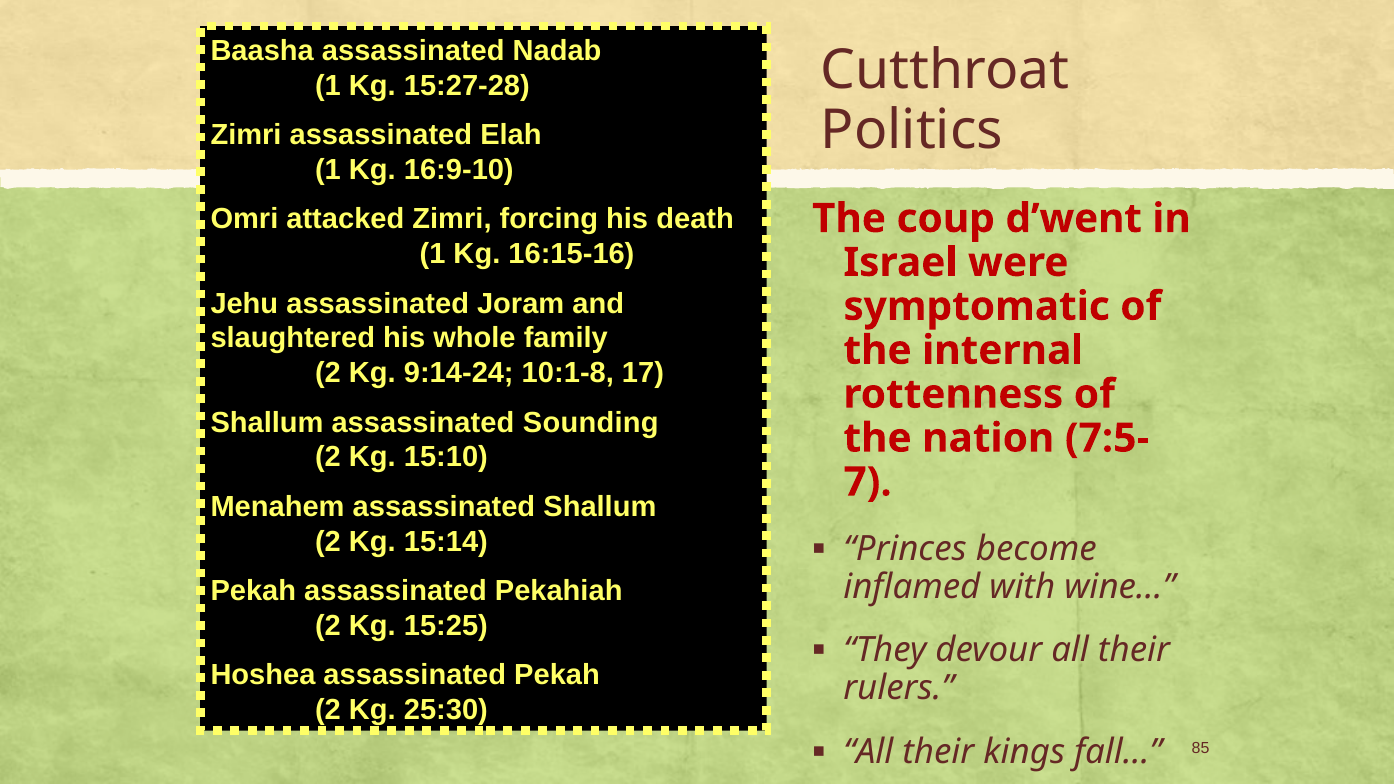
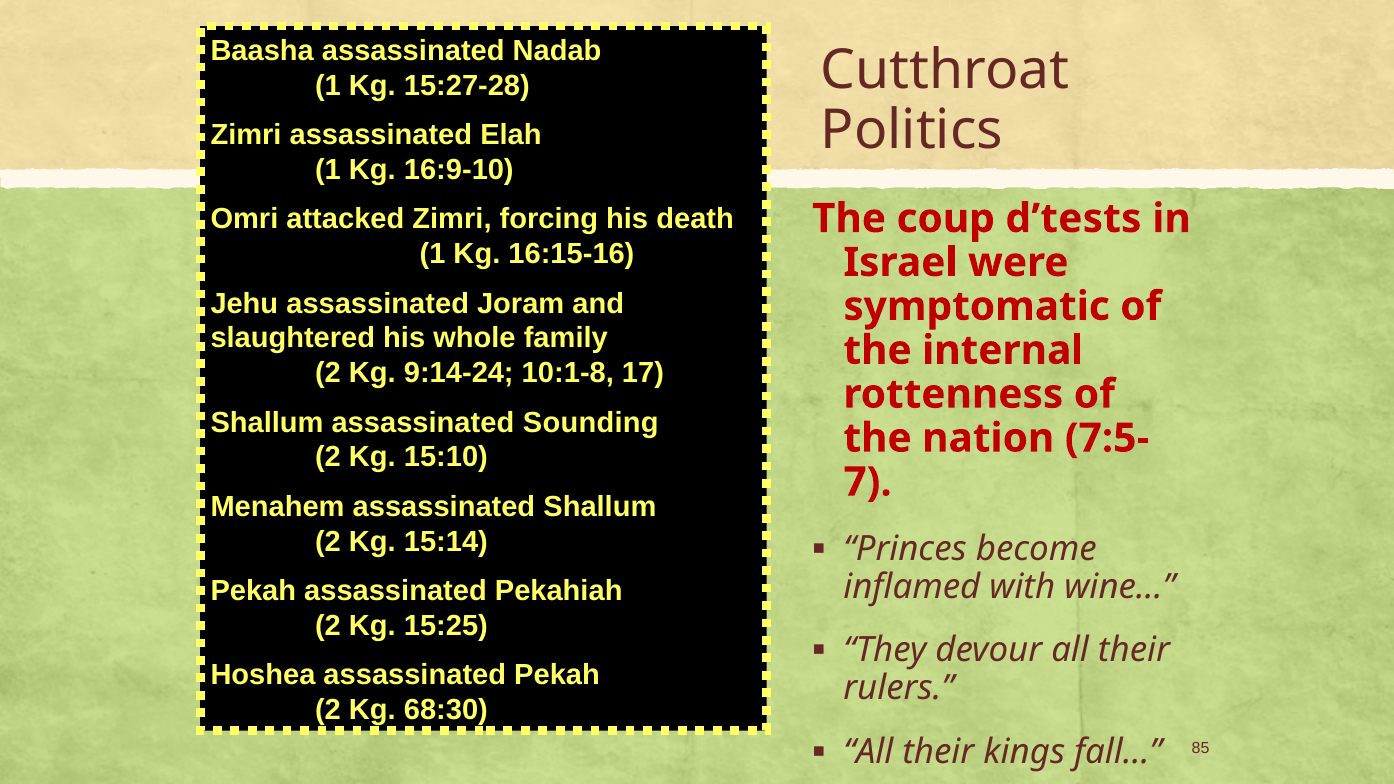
d’went: d’went -> d’tests
25:30: 25:30 -> 68:30
